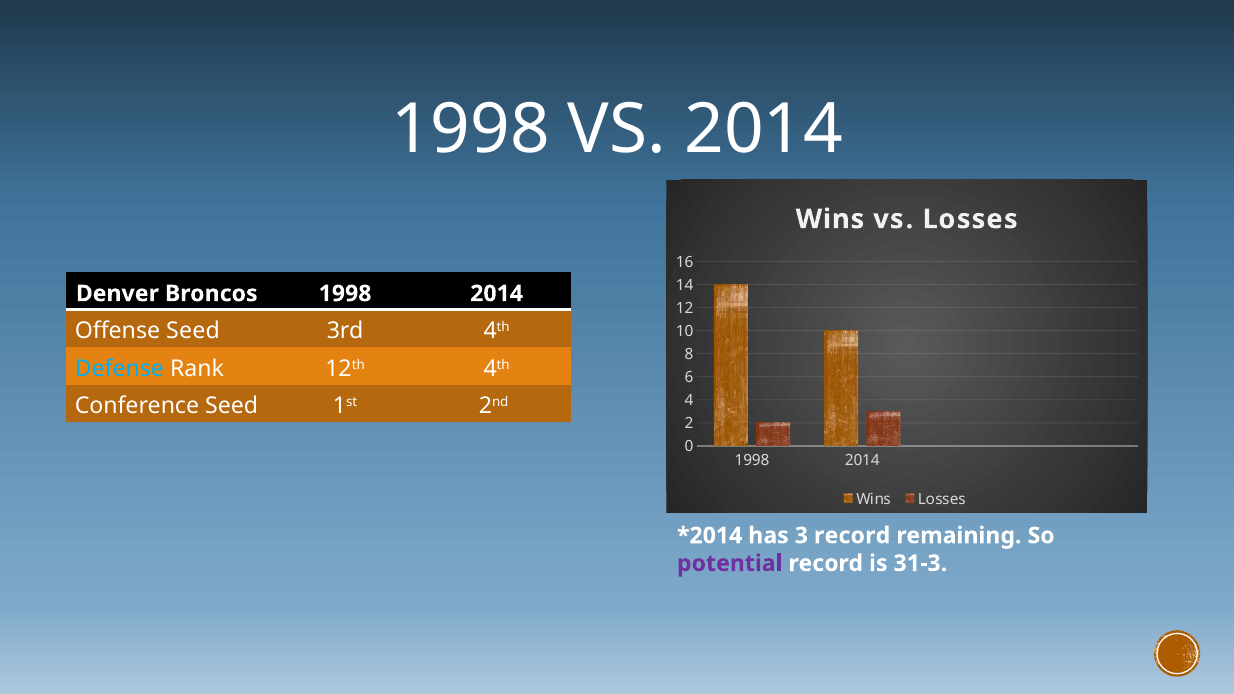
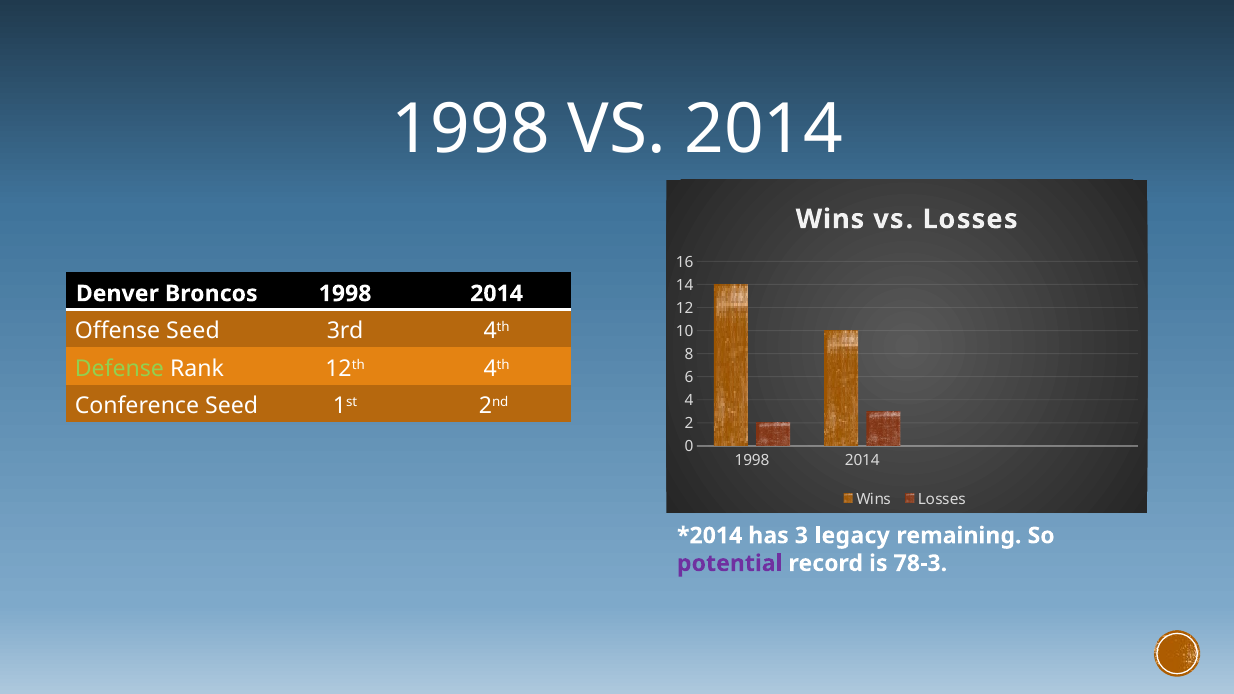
Defense colour: light blue -> light green
3 record: record -> legacy
31-3: 31-3 -> 78-3
